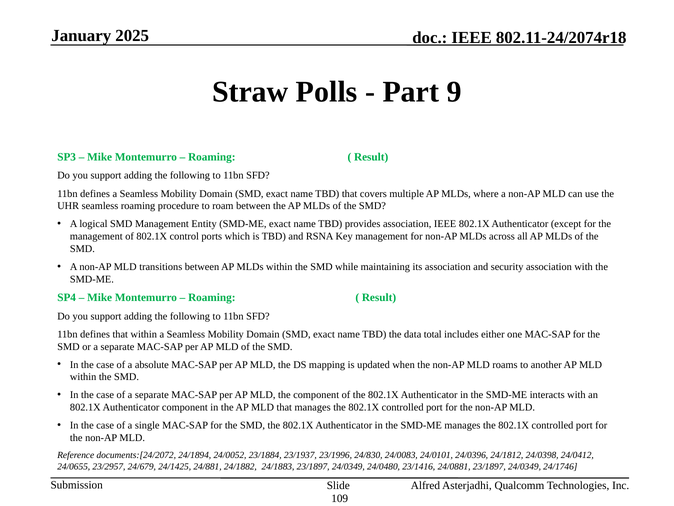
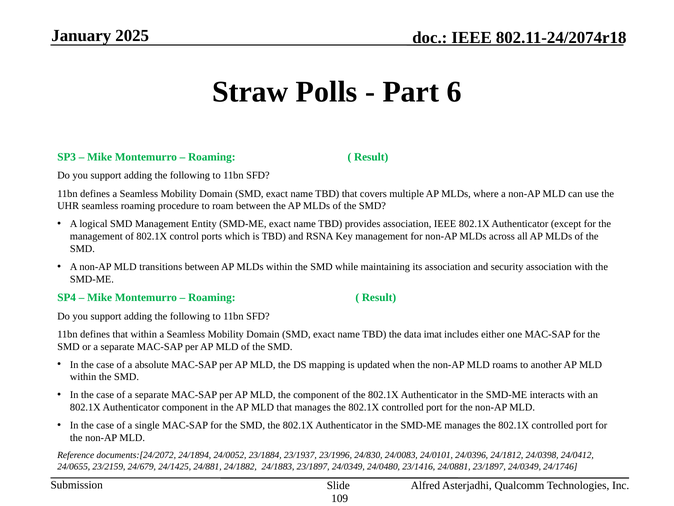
9: 9 -> 6
total: total -> imat
23/2957: 23/2957 -> 23/2159
